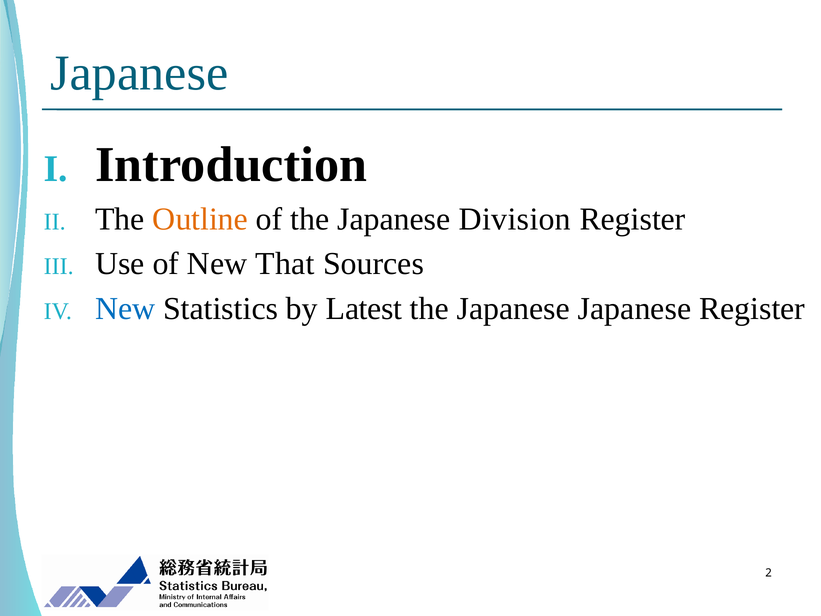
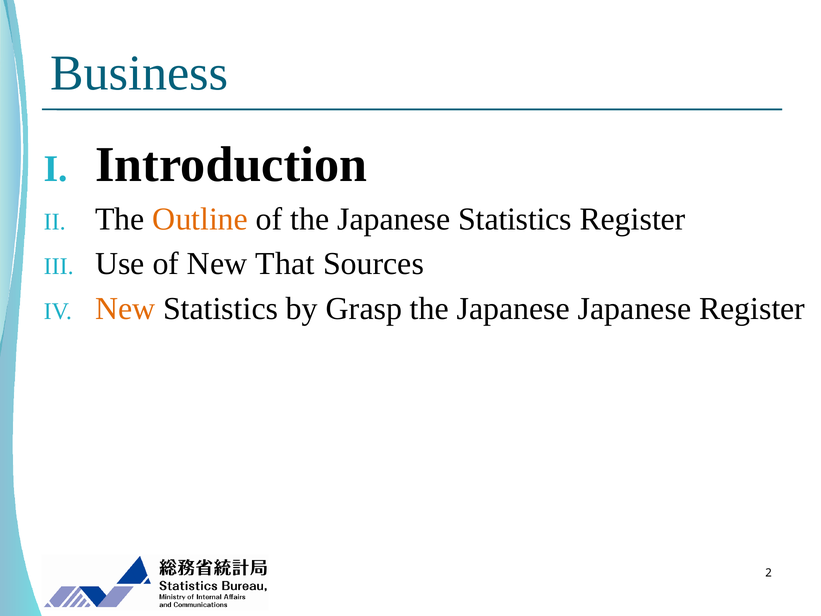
Japanese at (139, 73): Japanese -> Business
Japanese Division: Division -> Statistics
New at (125, 308) colour: blue -> orange
Latest: Latest -> Grasp
